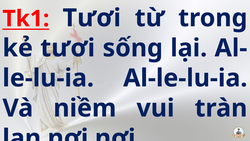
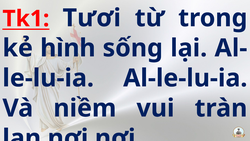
kẻ tươi: tươi -> hình
